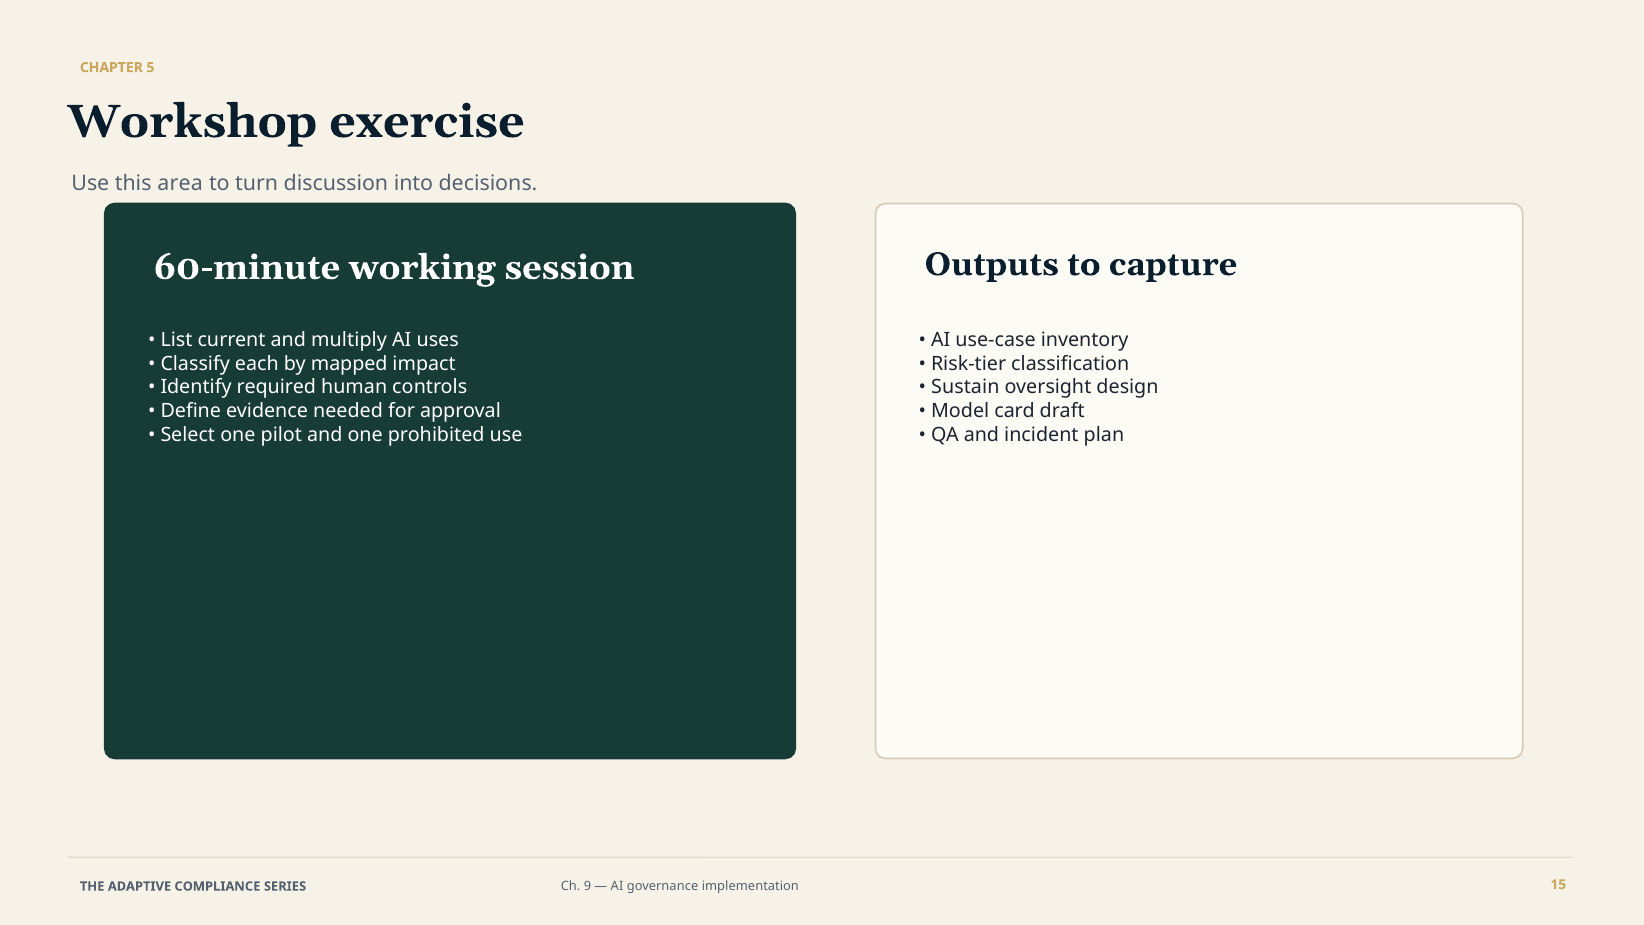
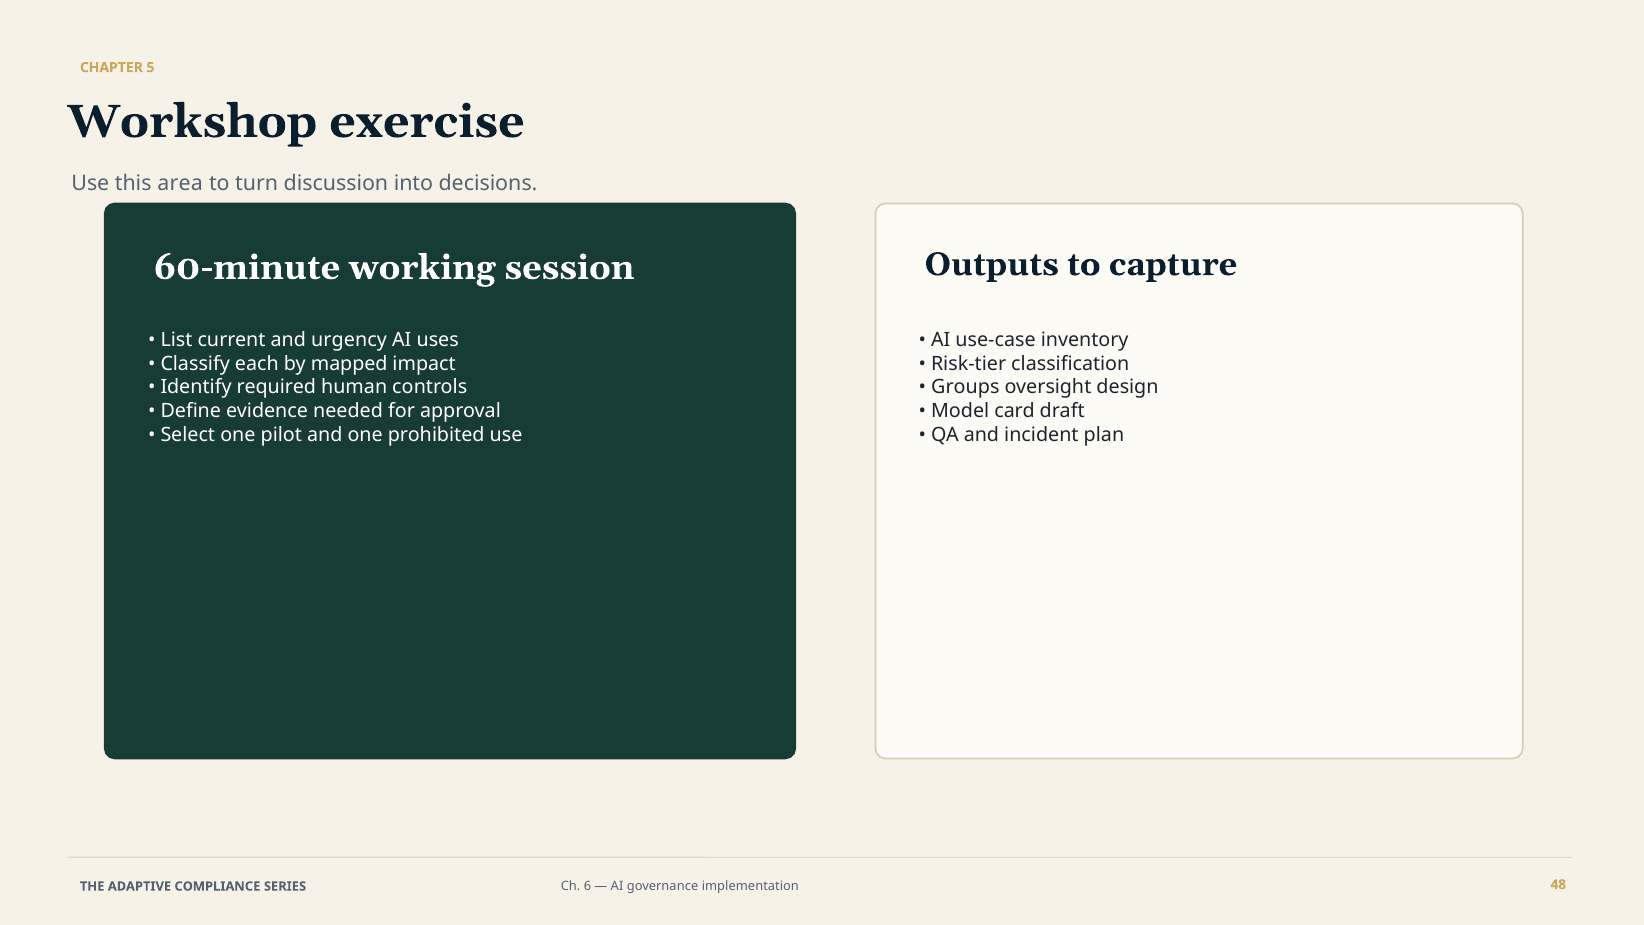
multiply: multiply -> urgency
Sustain: Sustain -> Groups
9: 9 -> 6
15: 15 -> 48
